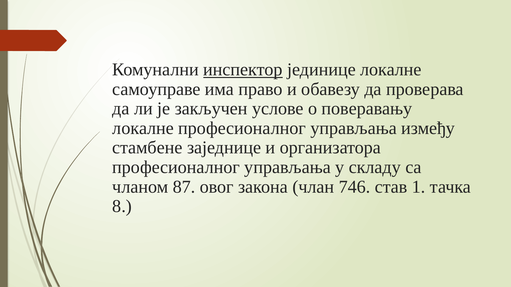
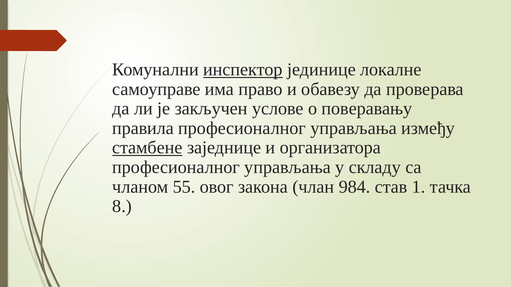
локалне at (143, 128): локалне -> правила
стамбене underline: none -> present
87: 87 -> 55
746: 746 -> 984
